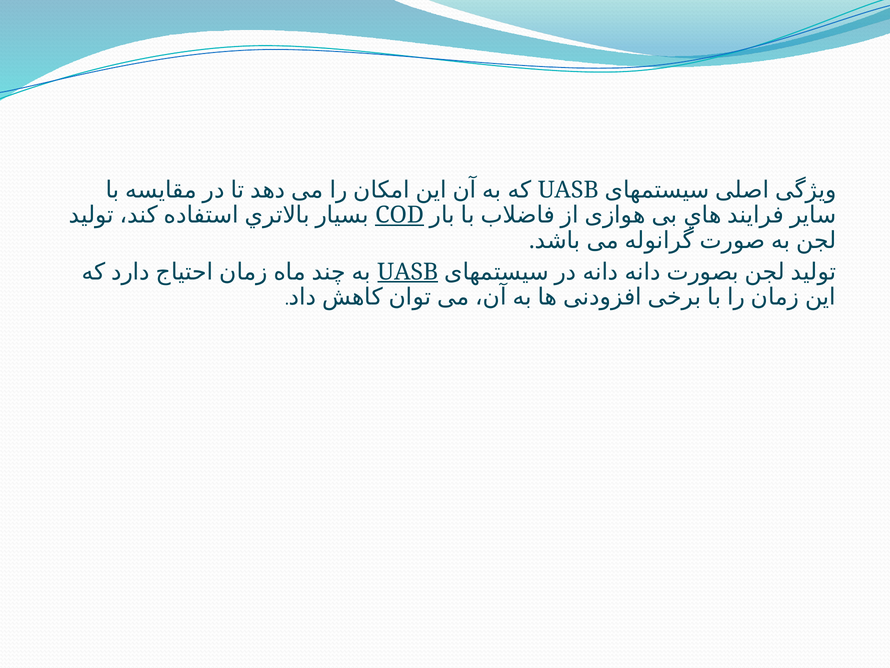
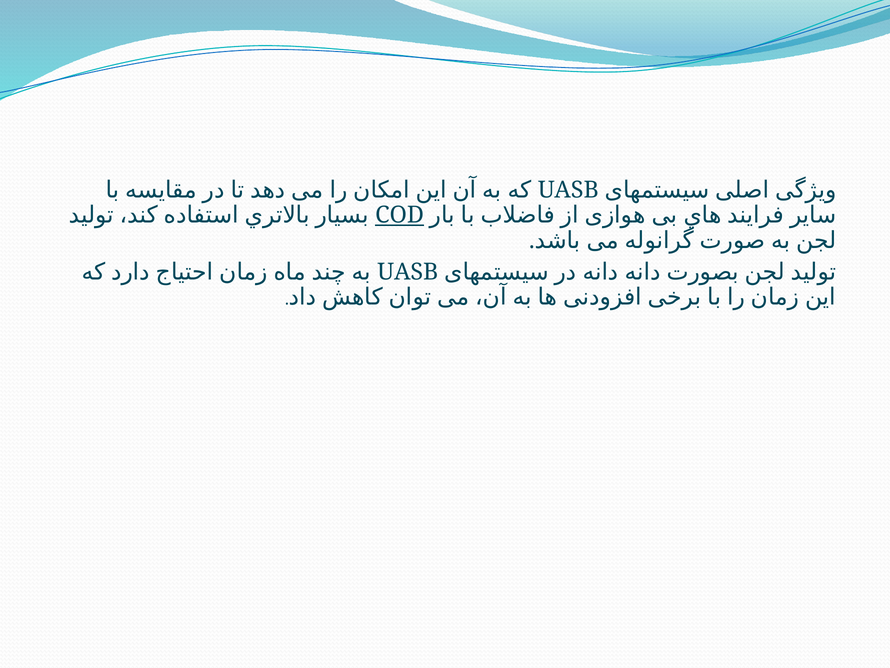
UASB at (408, 272) underline: present -> none
